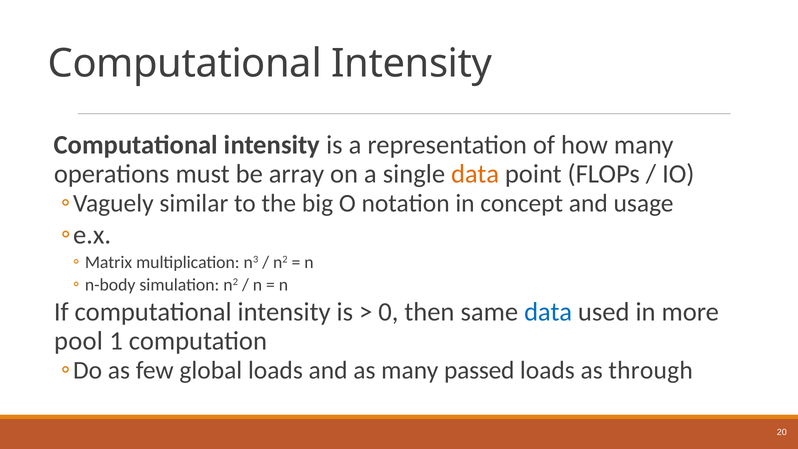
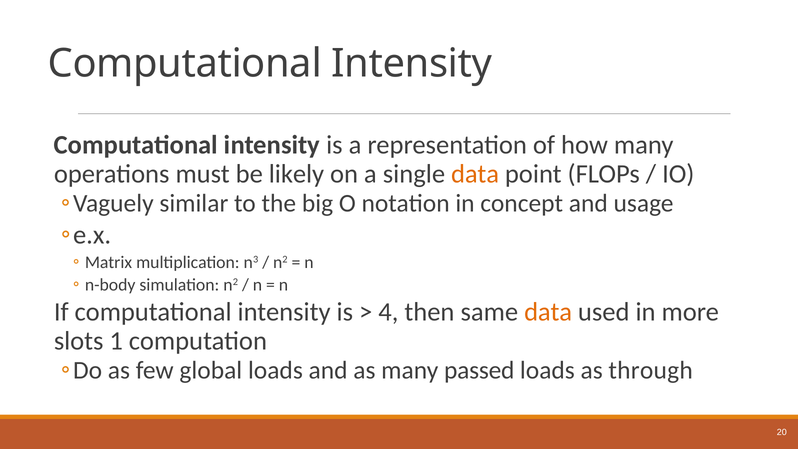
array: array -> likely
0: 0 -> 4
data at (548, 312) colour: blue -> orange
pool: pool -> slots
